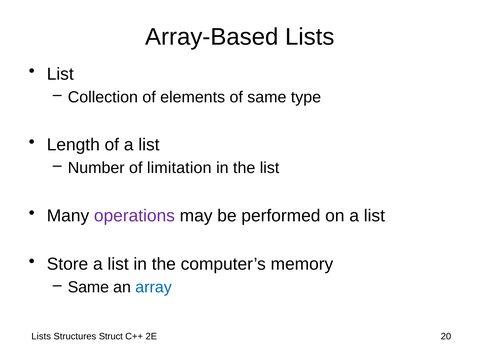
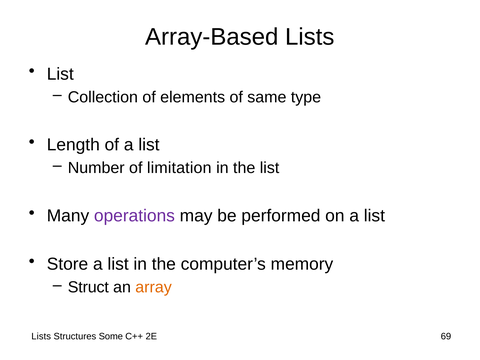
Same at (88, 287): Same -> Struct
array colour: blue -> orange
Struct: Struct -> Some
20: 20 -> 69
